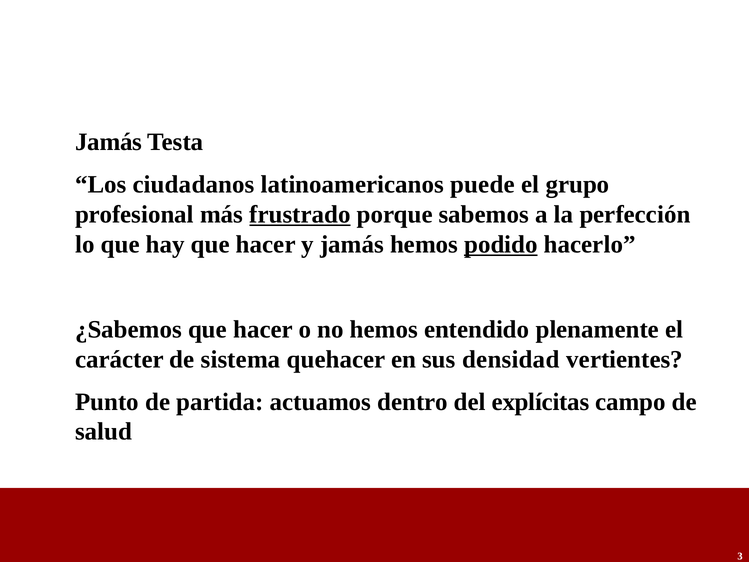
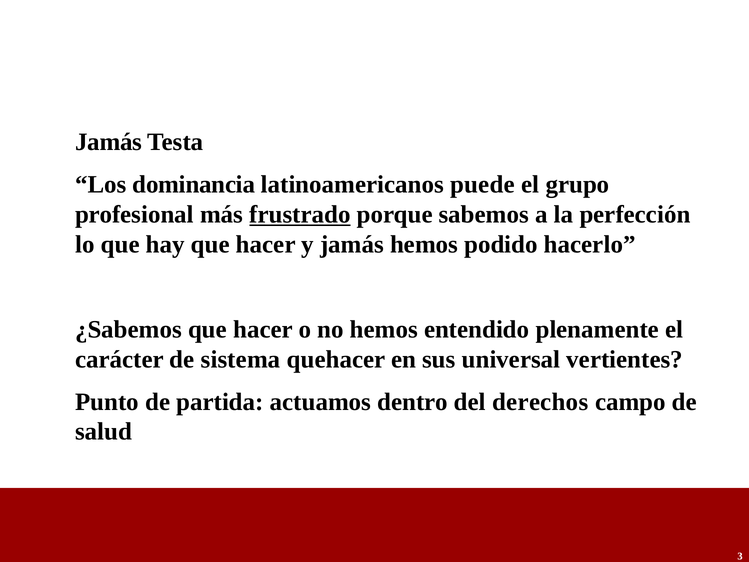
ciudadanos: ciudadanos -> dominancia
podido underline: present -> none
densidad: densidad -> universal
explícitas: explícitas -> derechos
